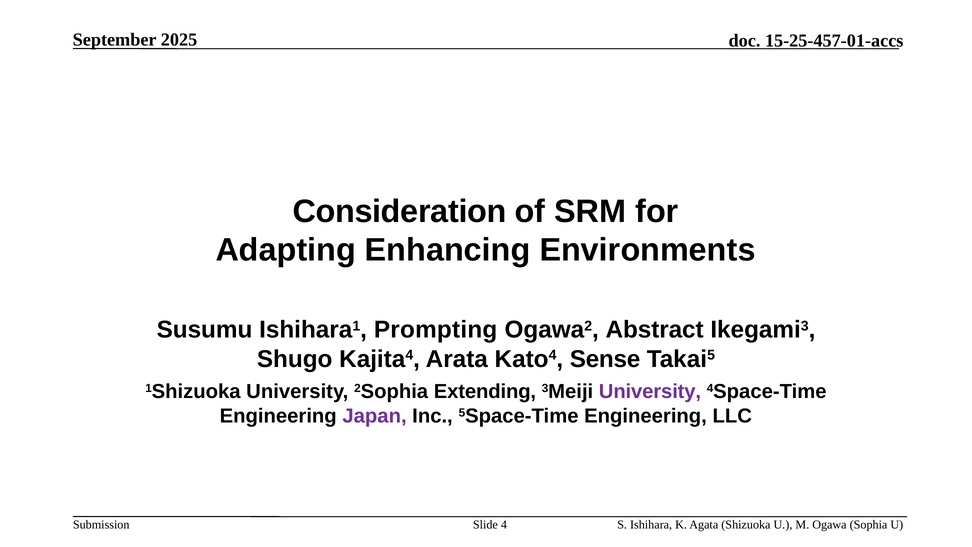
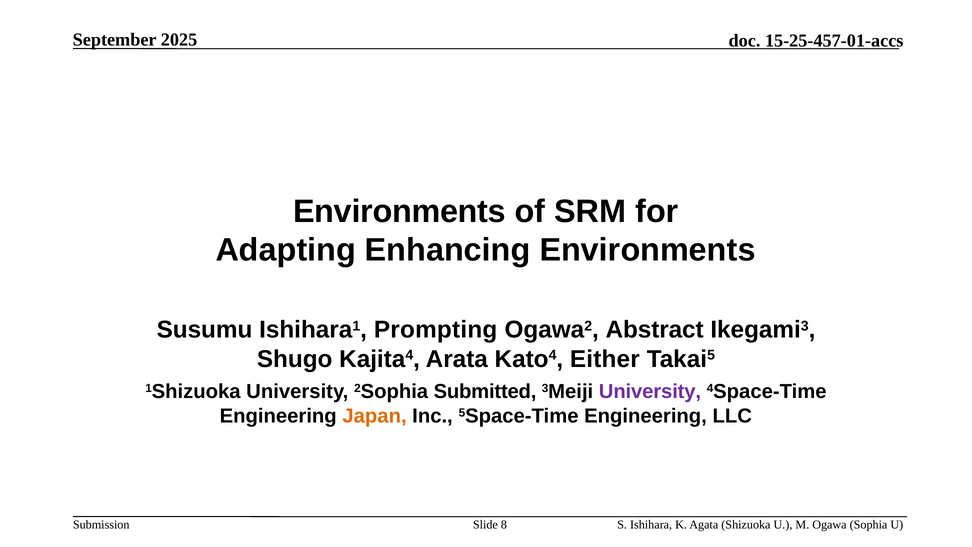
Consideration at (400, 211): Consideration -> Environments
Sense: Sense -> Either
Extending: Extending -> Submitted
Japan colour: purple -> orange
4: 4 -> 8
